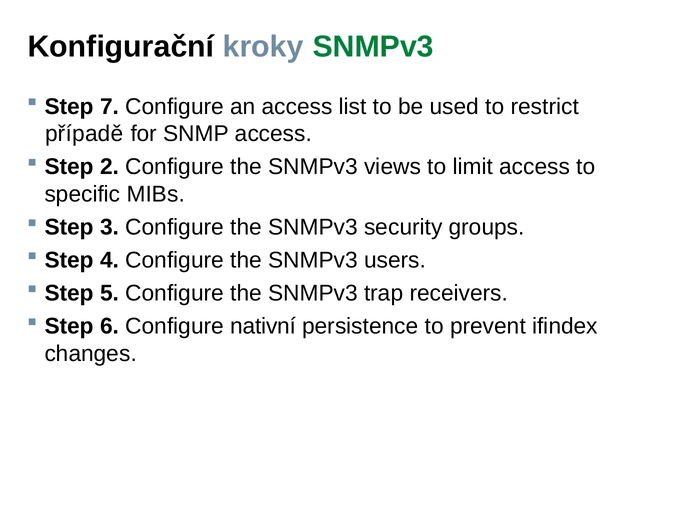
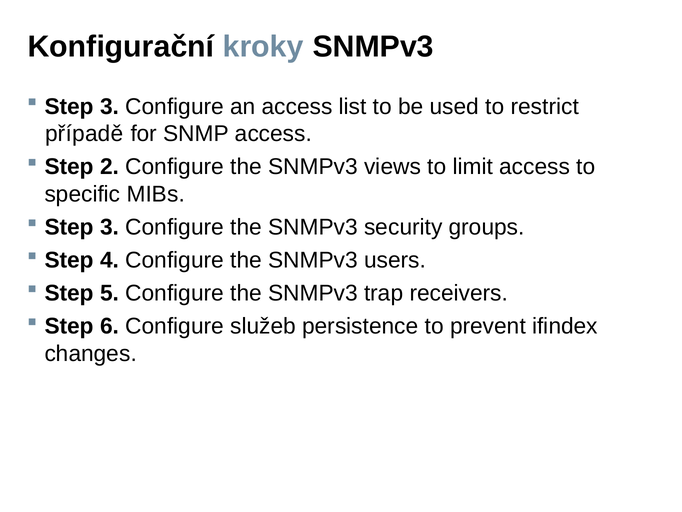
SNMPv3 at (373, 47) colour: green -> black
7 at (110, 107): 7 -> 3
nativní: nativní -> služeb
